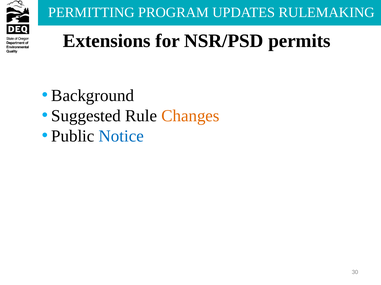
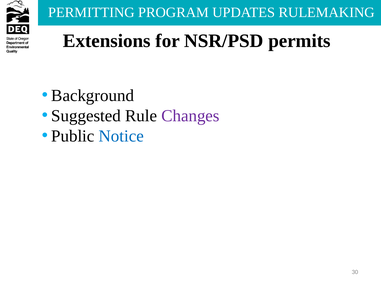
Changes colour: orange -> purple
